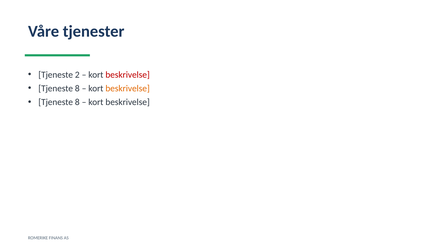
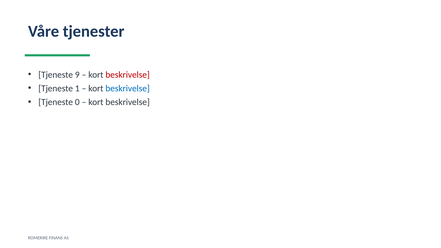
2: 2 -> 9
8 at (77, 88): 8 -> 1
beskrivelse at (128, 88) colour: orange -> blue
8 at (77, 102): 8 -> 0
